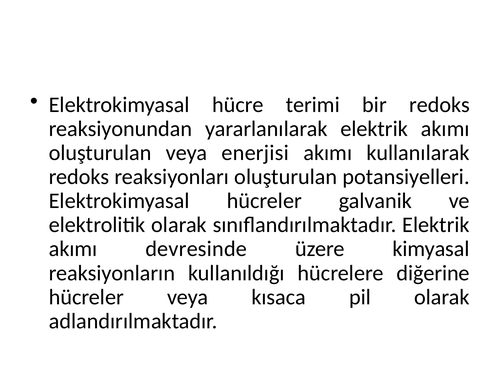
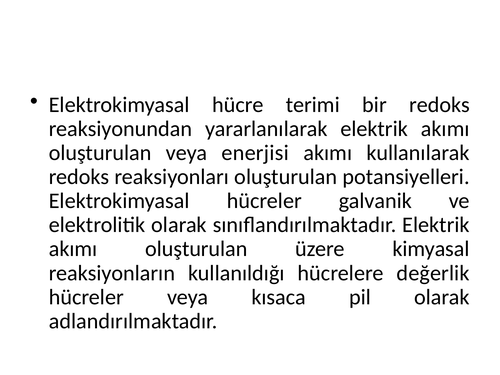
devresinde at (196, 249): devresinde -> oluşturulan
diğerine: diğerine -> değerlik
